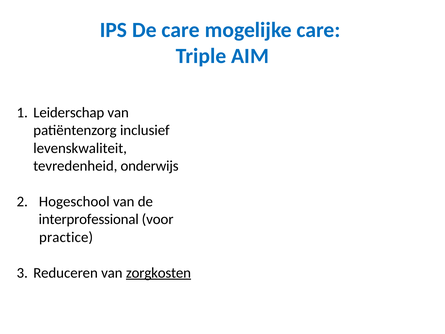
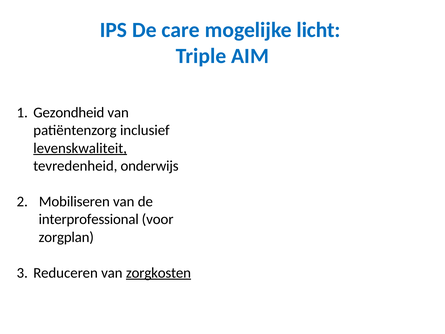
mogelijke care: care -> licht
Leiderschap: Leiderschap -> Gezondheid
levenskwaliteit underline: none -> present
Hogeschool: Hogeschool -> Mobiliseren
practice: practice -> zorgplan
